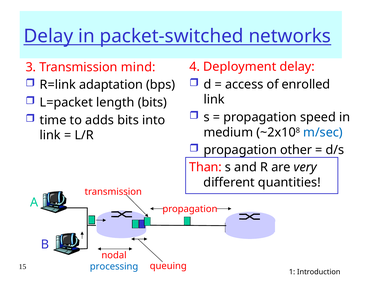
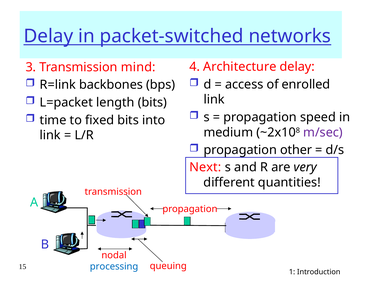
Deployment: Deployment -> Architecture
adaptation: adaptation -> backbones
adds: adds -> fixed
m/sec colour: blue -> purple
Than: Than -> Next
